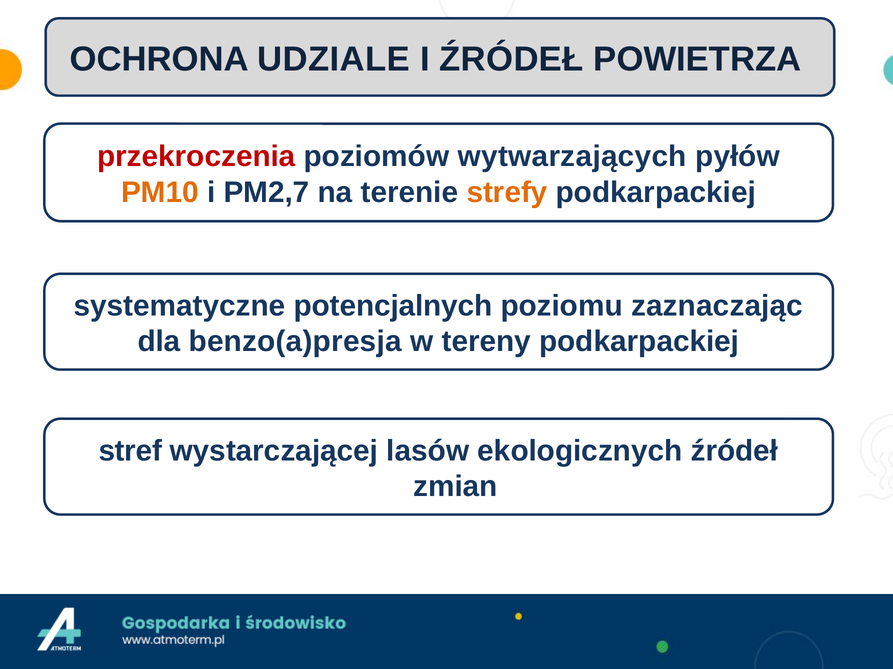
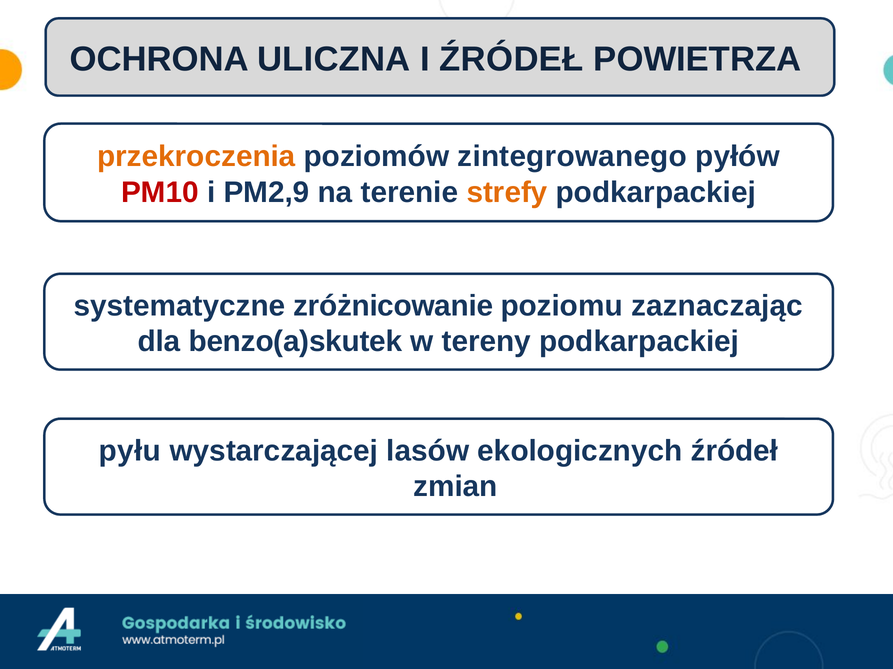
UDZIALE: UDZIALE -> ULICZNA
przekroczenia colour: red -> orange
wytwarzających: wytwarzających -> zintegrowanego
PM10 colour: orange -> red
PM2,7: PM2,7 -> PM2,9
potencjalnych: potencjalnych -> zróżnicowanie
benzo(a)presja: benzo(a)presja -> benzo(a)skutek
stref: stref -> pyłu
